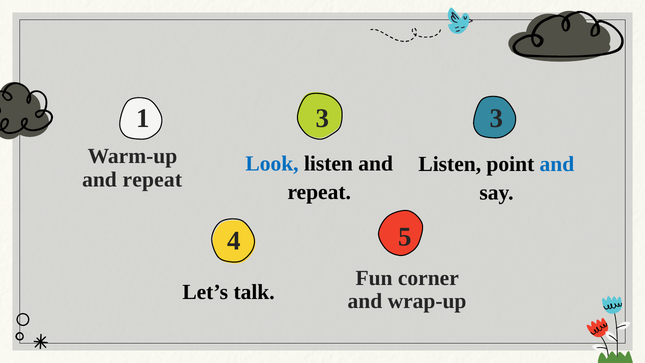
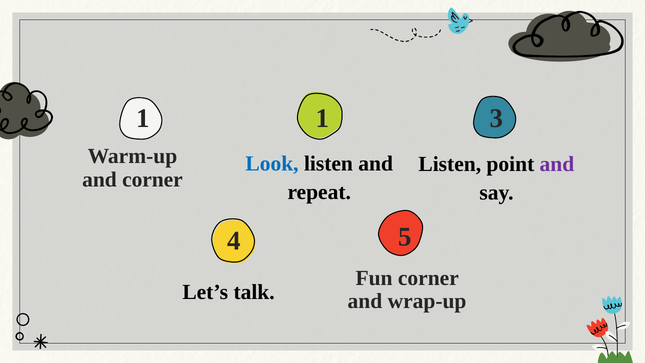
1 3: 3 -> 1
and at (557, 164) colour: blue -> purple
repeat at (152, 179): repeat -> corner
